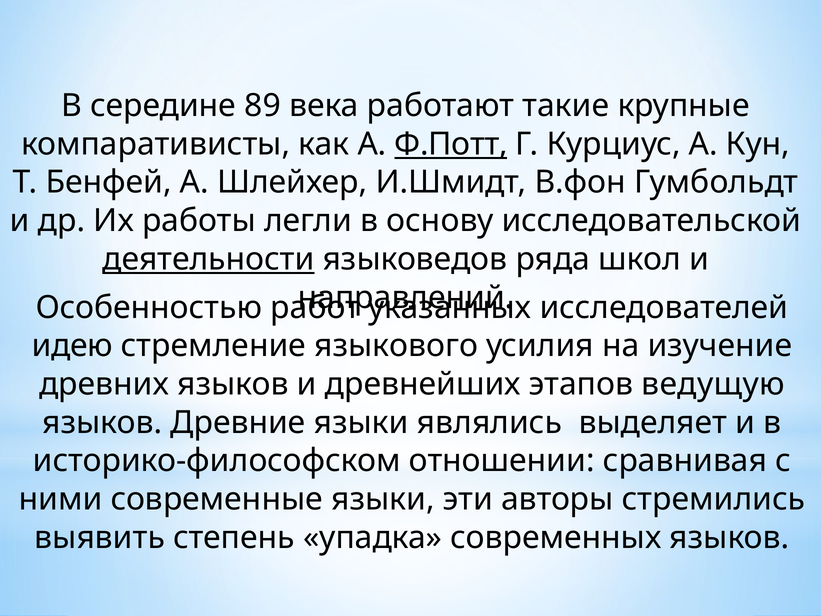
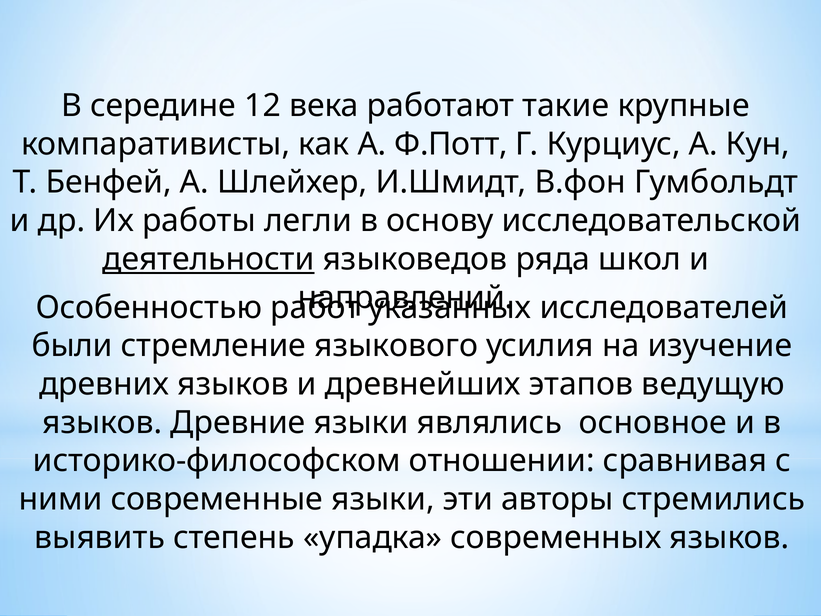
89: 89 -> 12
Ф.Потт underline: present -> none
идею: идею -> были
выделяет: выделяет -> основное
